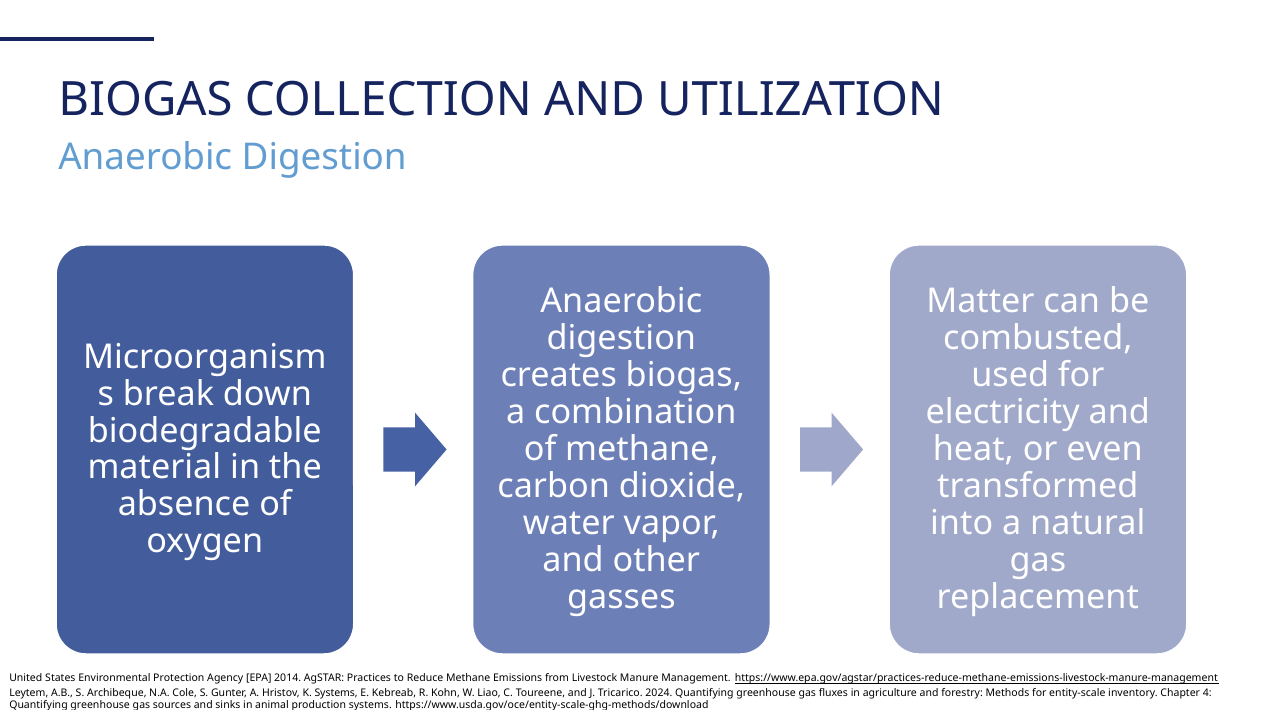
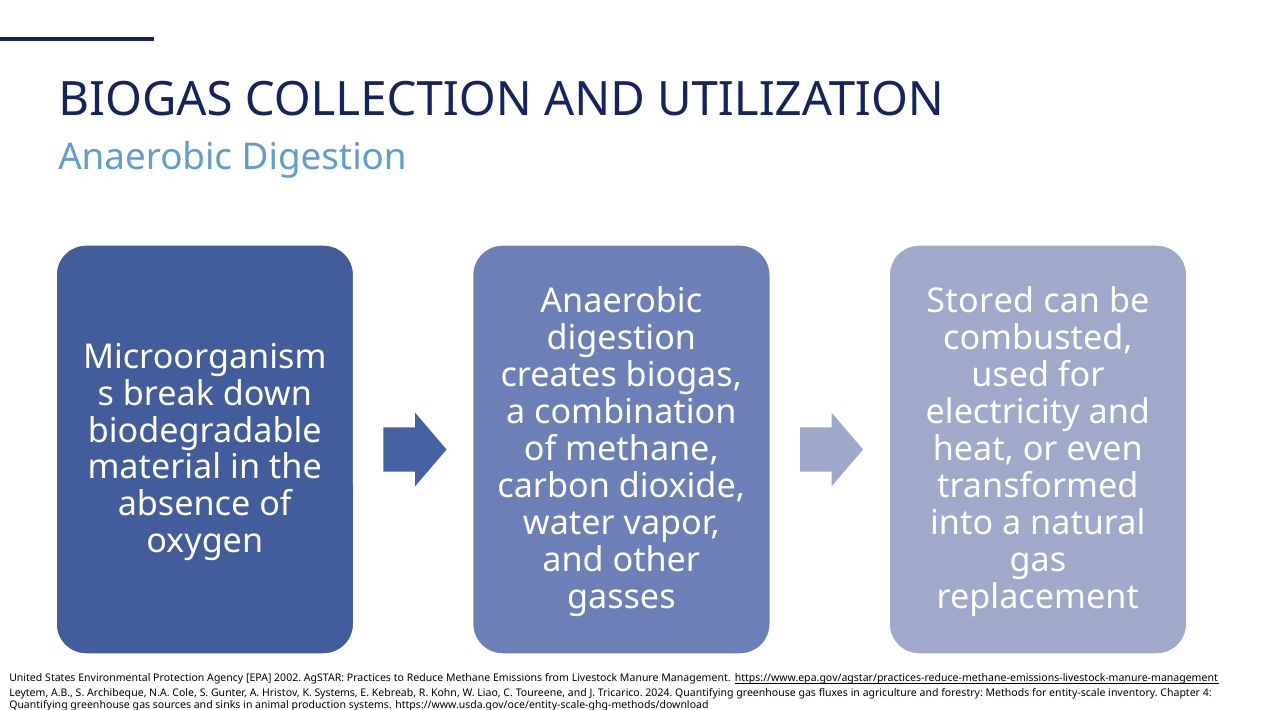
Matter: Matter -> Stored
2014: 2014 -> 2002
